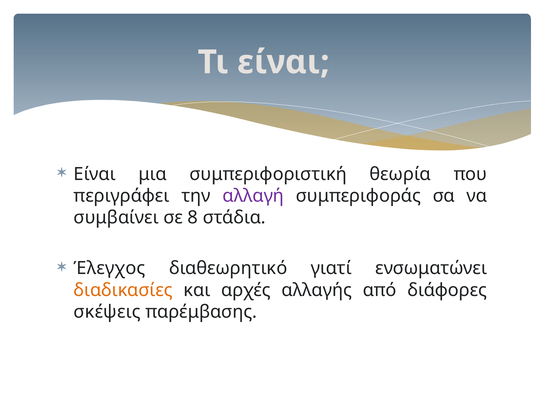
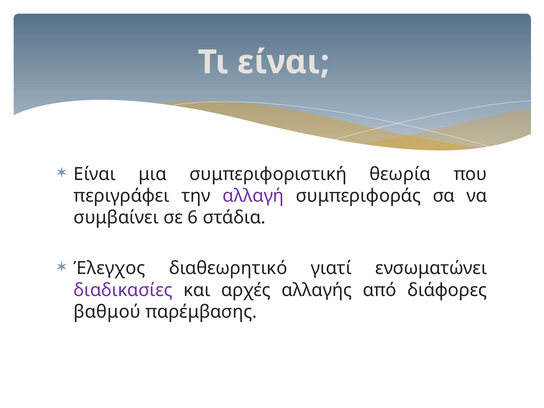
8: 8 -> 6
διαδικασίες colour: orange -> purple
σκέψεις: σκέψεις -> βαθμού
